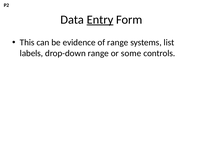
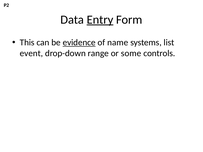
evidence underline: none -> present
of range: range -> name
labels: labels -> event
